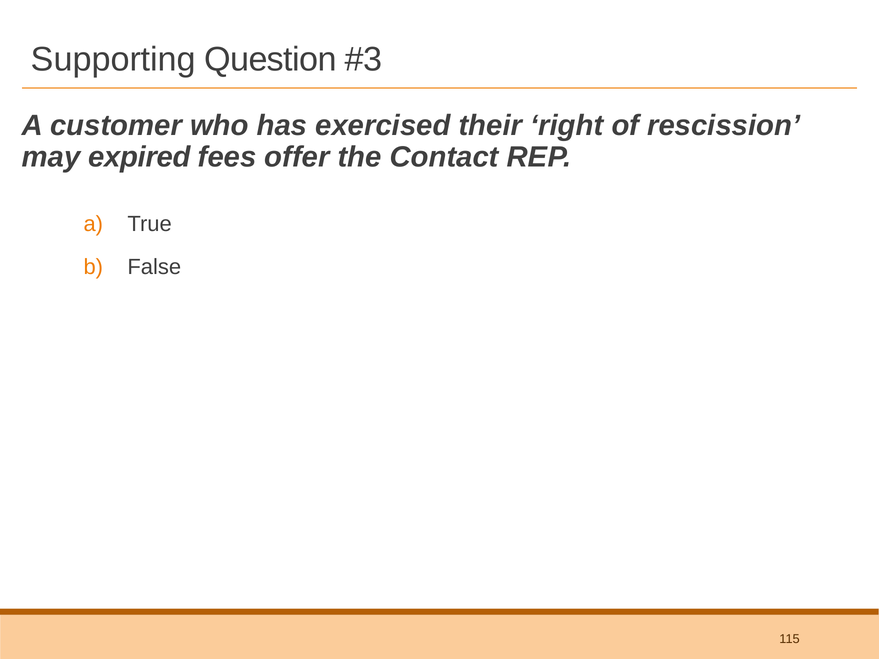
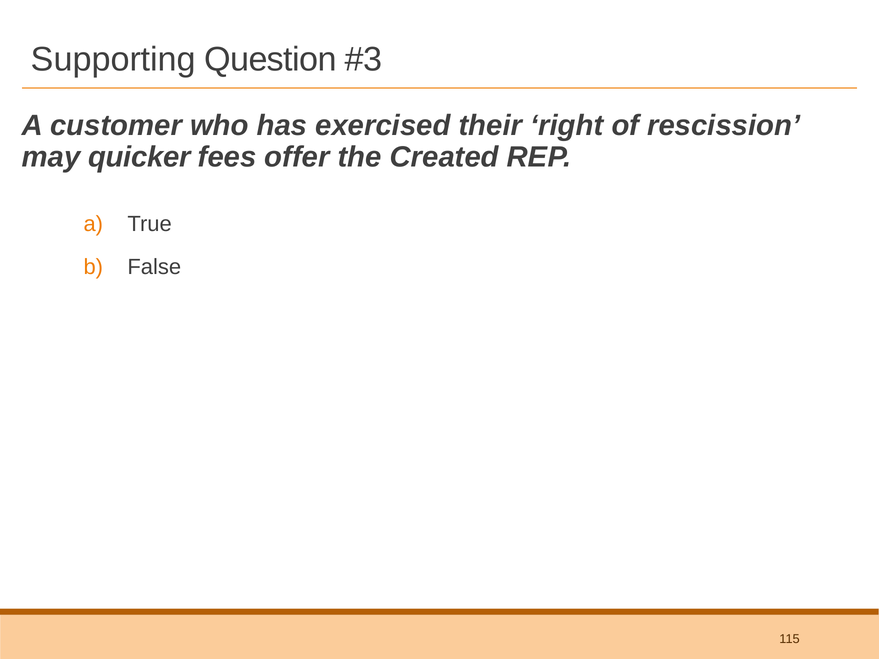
expired: expired -> quicker
Contact: Contact -> Created
